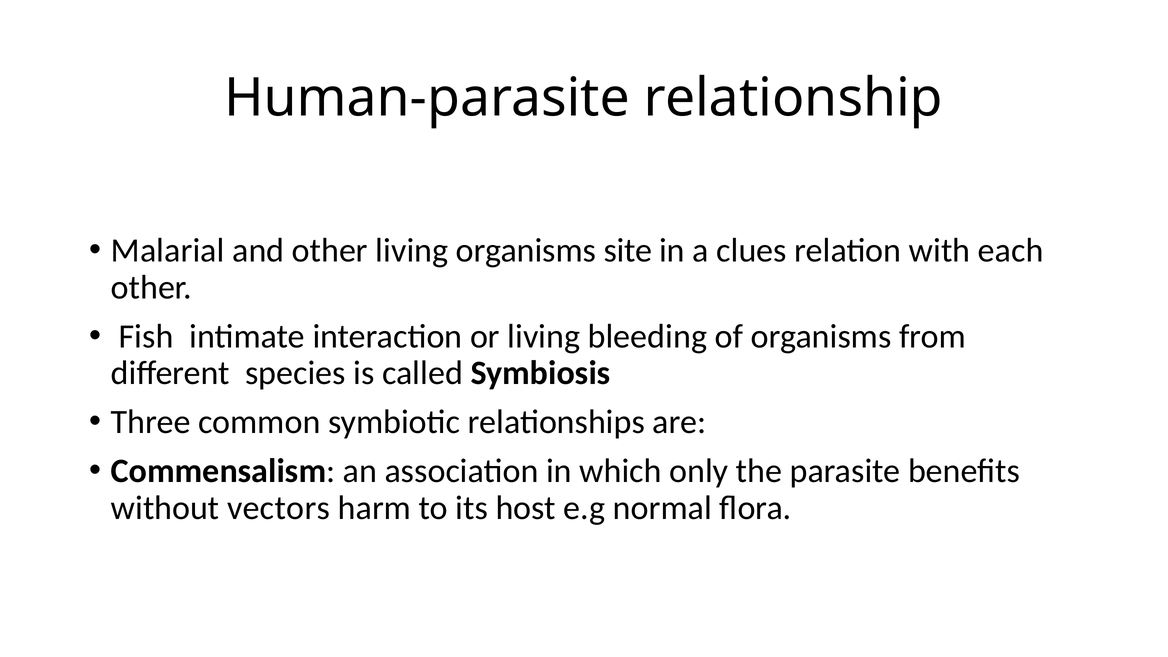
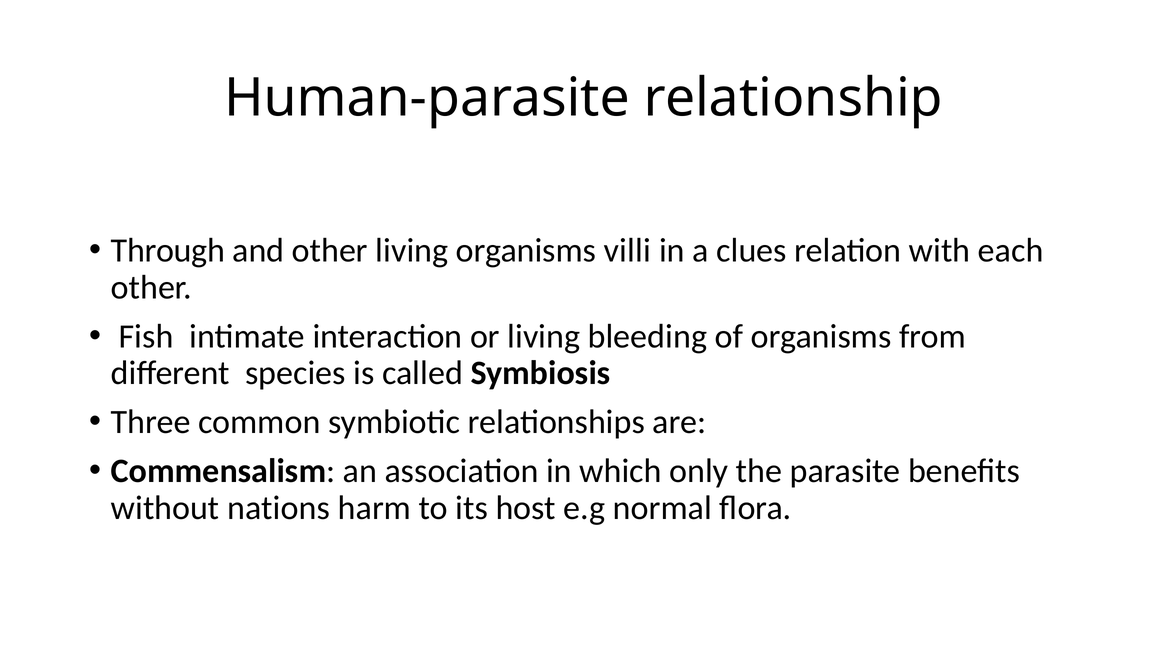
Malarial: Malarial -> Through
site: site -> villi
vectors: vectors -> nations
